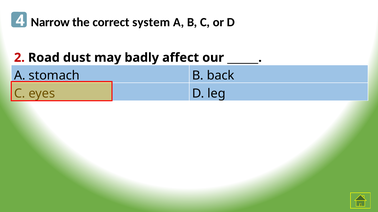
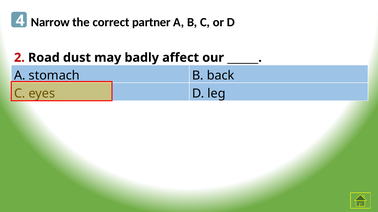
system: system -> partner
